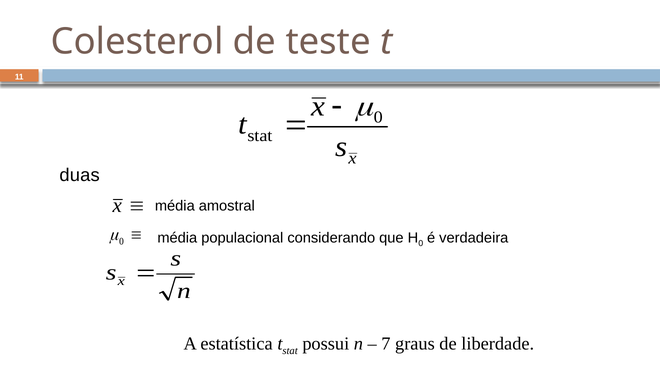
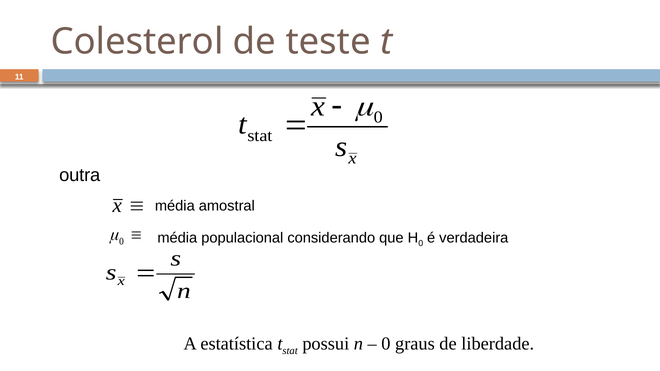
duas: duas -> outra
7 at (386, 344): 7 -> 0
